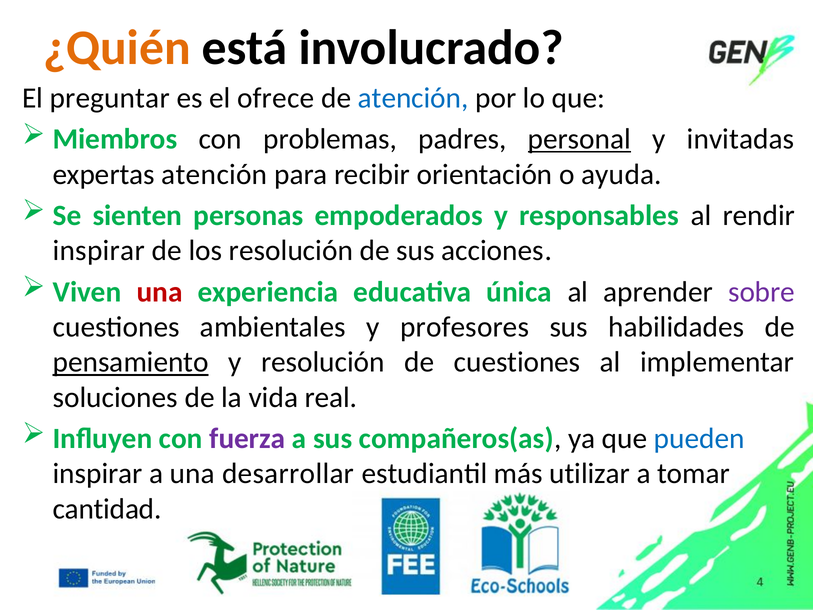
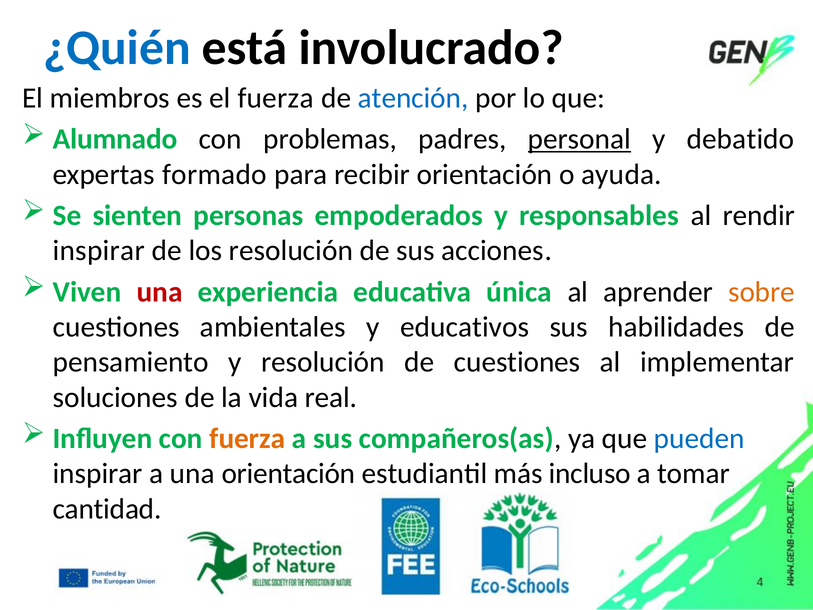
¿Quién colour: orange -> blue
preguntar: preguntar -> miembros
el ofrece: ofrece -> fuerza
Miembros: Miembros -> Alumnado
invitadas: invitadas -> debatido
expertas atención: atención -> formado
sobre colour: purple -> orange
profesores: profesores -> educativos
pensamiento underline: present -> none
fuerza at (247, 438) colour: purple -> orange
una desarrollar: desarrollar -> orientación
utilizar: utilizar -> incluso
